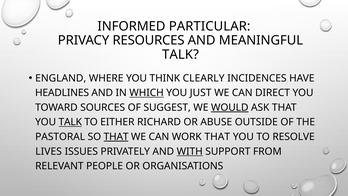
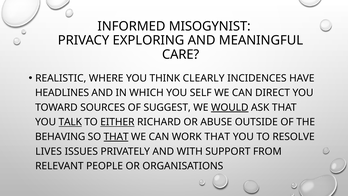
PARTICULAR: PARTICULAR -> MISOGYNIST
RESOURCES: RESOURCES -> EXPLORING
TALK at (180, 54): TALK -> CARE
ENGLAND: ENGLAND -> REALISTIC
WHICH underline: present -> none
JUST: JUST -> SELF
EITHER underline: none -> present
PASTORAL: PASTORAL -> BEHAVING
WITH underline: present -> none
